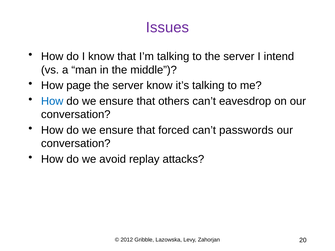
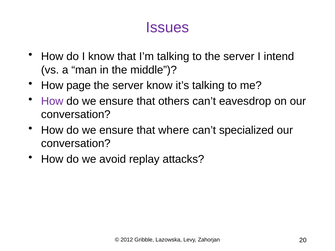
How at (52, 101) colour: blue -> purple
forced: forced -> where
passwords: passwords -> specialized
